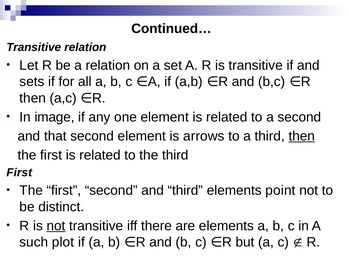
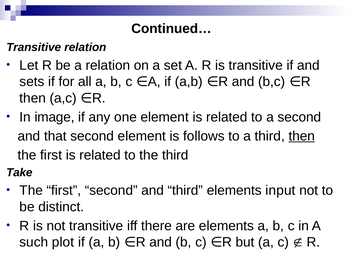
arrows: arrows -> follows
First at (19, 172): First -> Take
point: point -> input
not at (56, 226) underline: present -> none
